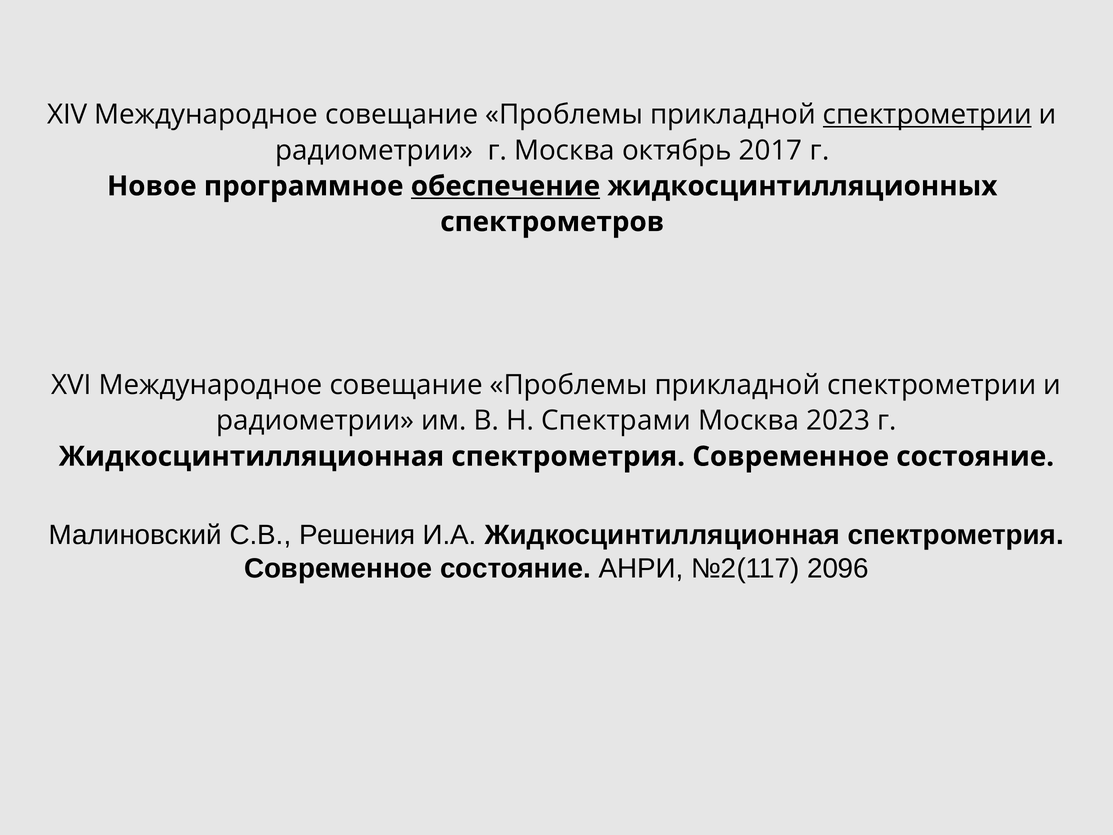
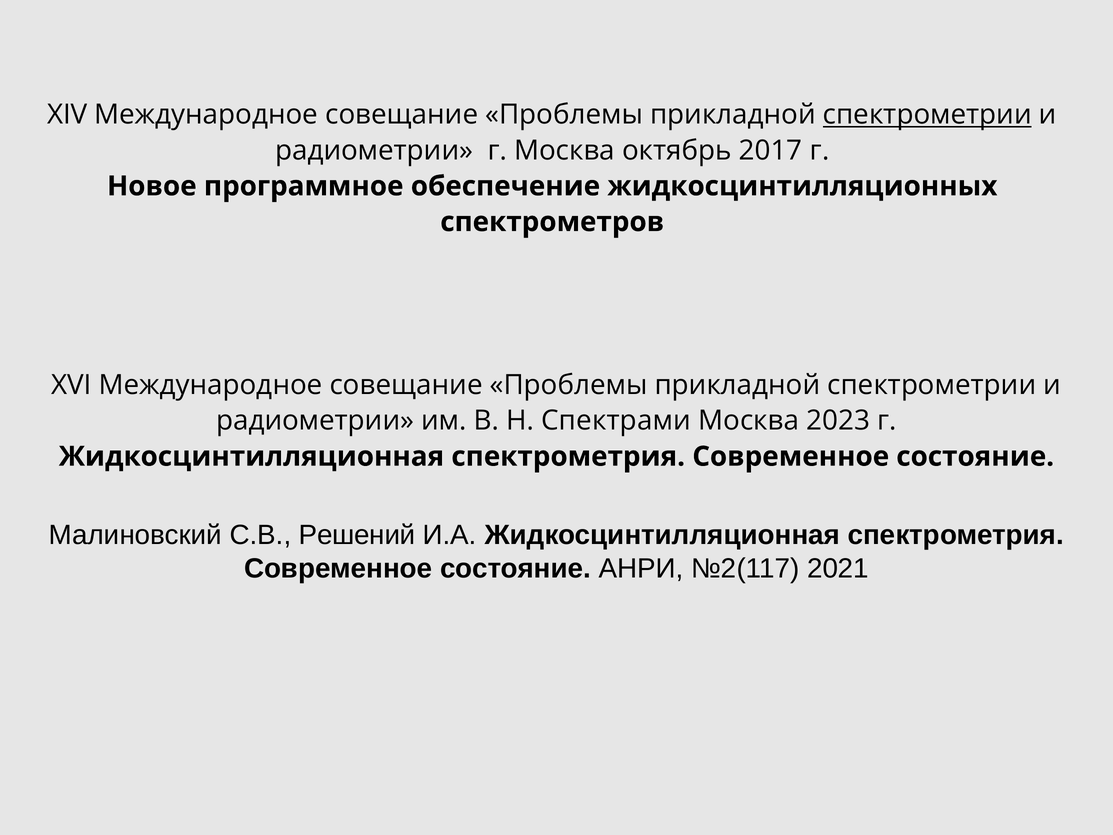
обеспечение underline: present -> none
Решения: Решения -> Решений
2096: 2096 -> 2021
